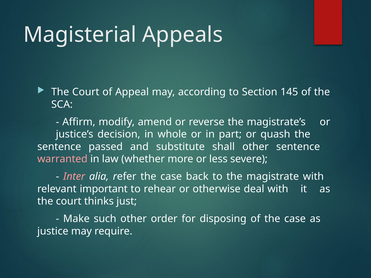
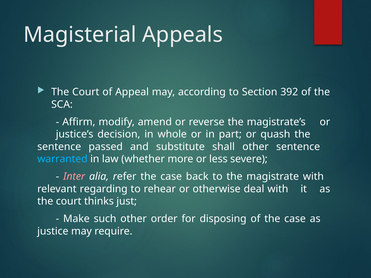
145: 145 -> 392
warranted colour: pink -> light blue
important: important -> regarding
